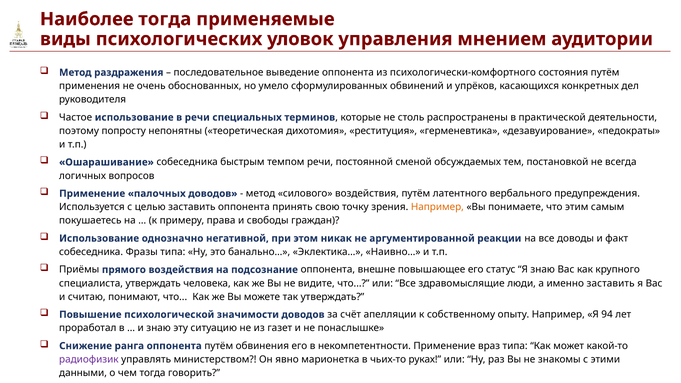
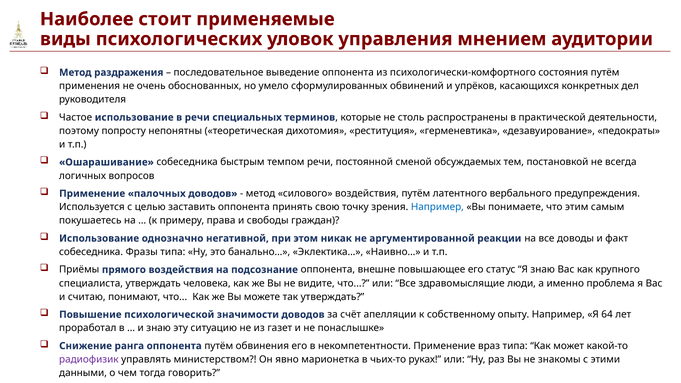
Наиболее тогда: тогда -> стоит
Например at (437, 207) colour: orange -> blue
именно заставить: заставить -> проблема
94: 94 -> 64
